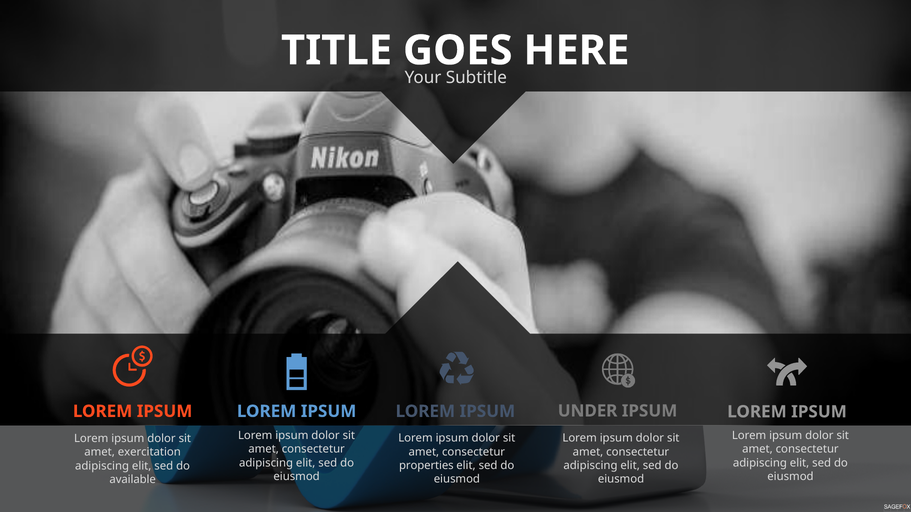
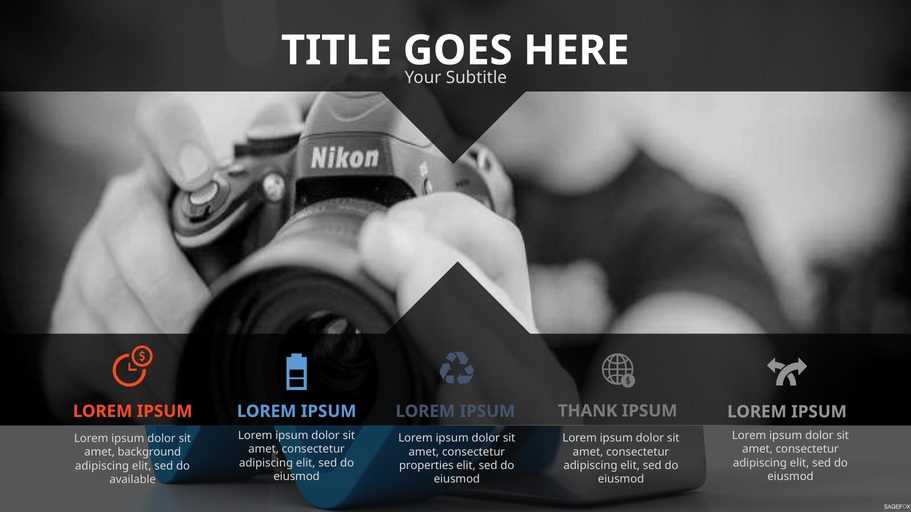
UNDER: UNDER -> THANK
exercitation: exercitation -> background
